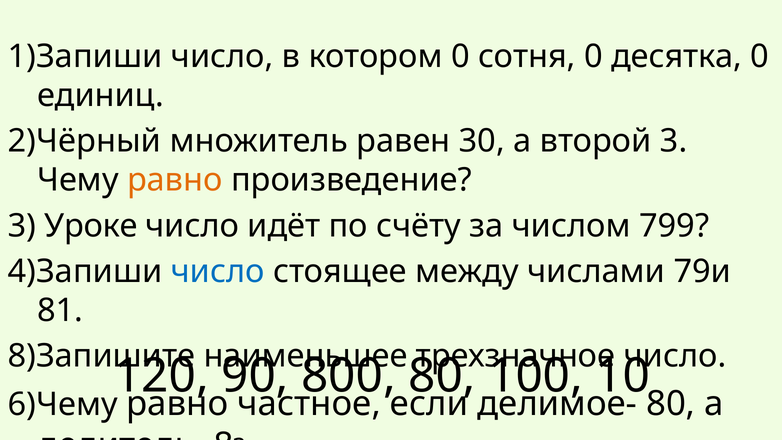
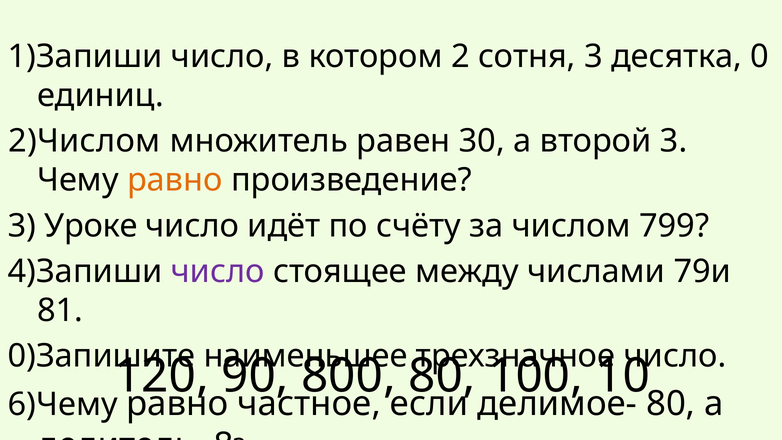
котором 0: 0 -> 2
сотня 0: 0 -> 3
2)Чёрный: 2)Чёрный -> 2)Числом
число at (218, 271) colour: blue -> purple
8)Запишите: 8)Запишите -> 0)Запишите
